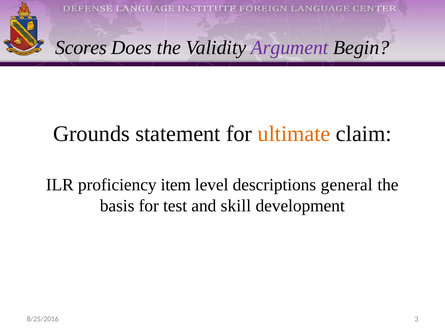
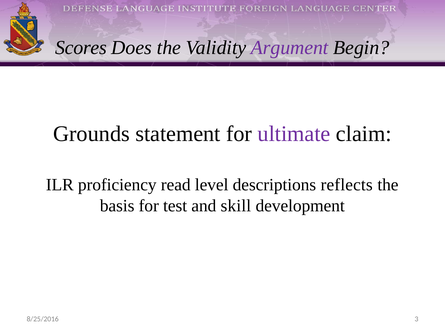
ultimate colour: orange -> purple
item: item -> read
general: general -> reflects
